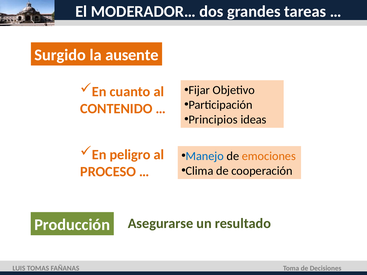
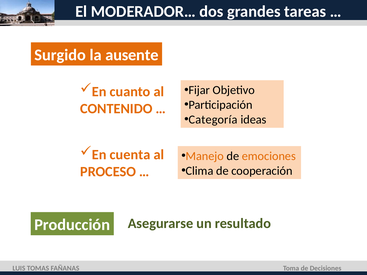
Principios: Principios -> Categoría
peligro: peligro -> cuenta
Manejo colour: blue -> orange
